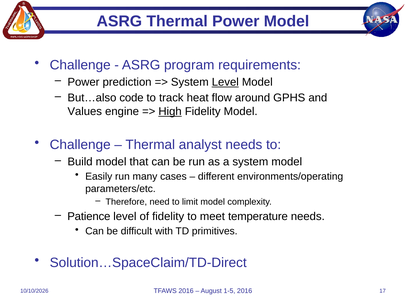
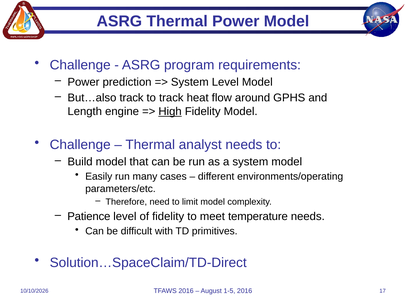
Level at (225, 82) underline: present -> none
But…also code: code -> track
Values: Values -> Length
